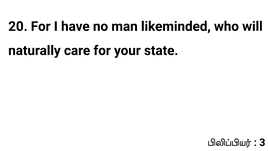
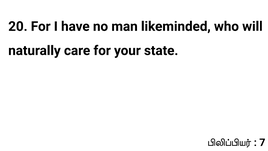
3: 3 -> 7
